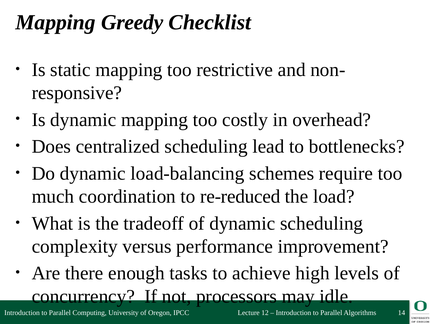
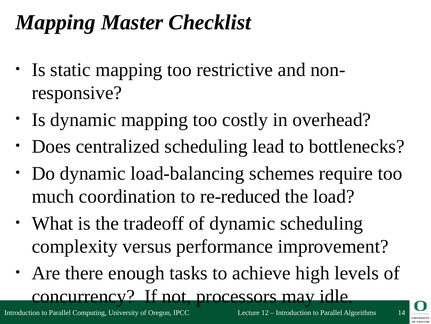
Greedy: Greedy -> Master
